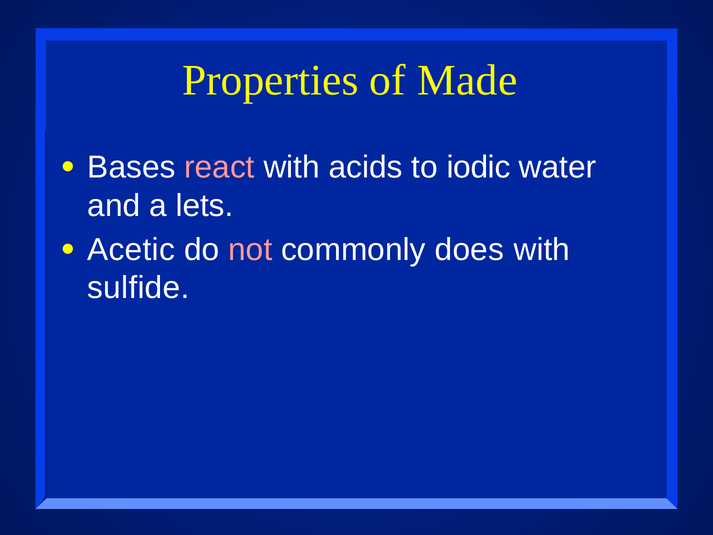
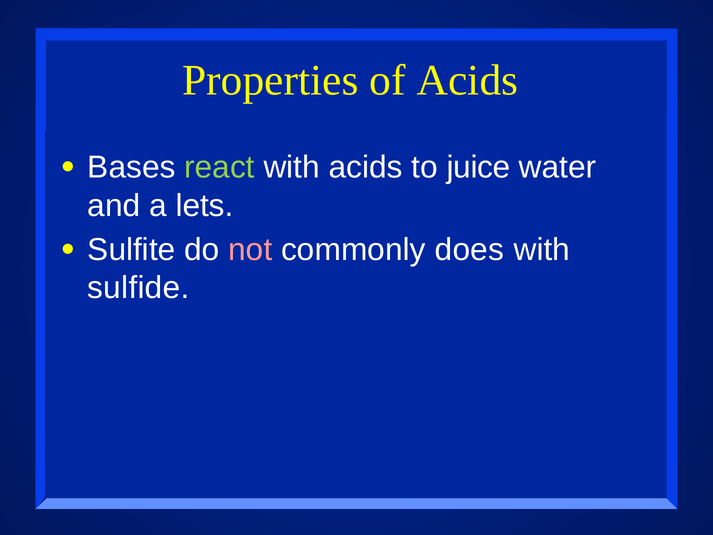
of Made: Made -> Acids
react colour: pink -> light green
iodic: iodic -> juice
Acetic: Acetic -> Sulfite
